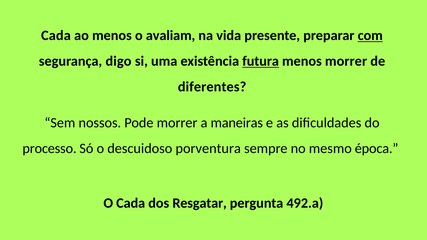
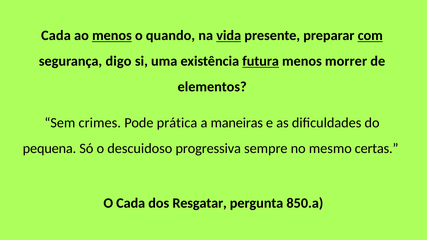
menos at (112, 36) underline: none -> present
avaliam: avaliam -> quando
vida underline: none -> present
diferentes: diferentes -> elementos
nossos: nossos -> crimes
Pode morrer: morrer -> prática
processo: processo -> pequena
porventura: porventura -> progressiva
época: época -> certas
492.a: 492.a -> 850.a
